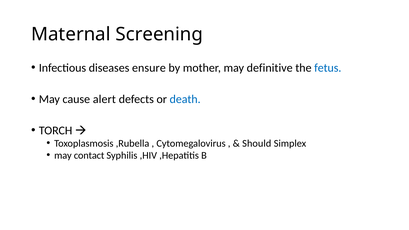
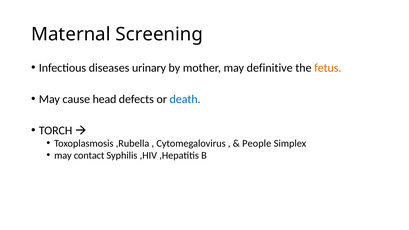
ensure: ensure -> urinary
fetus colour: blue -> orange
alert: alert -> head
Should: Should -> People
